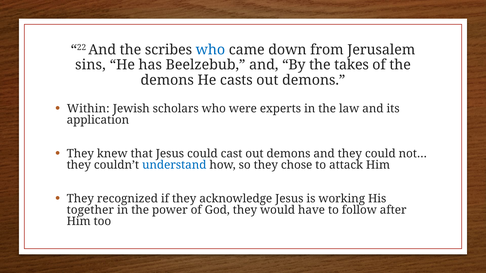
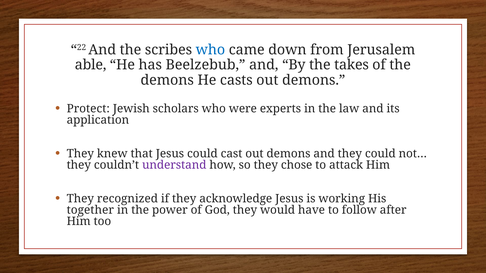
sins: sins -> able
Within: Within -> Protect
understand colour: blue -> purple
